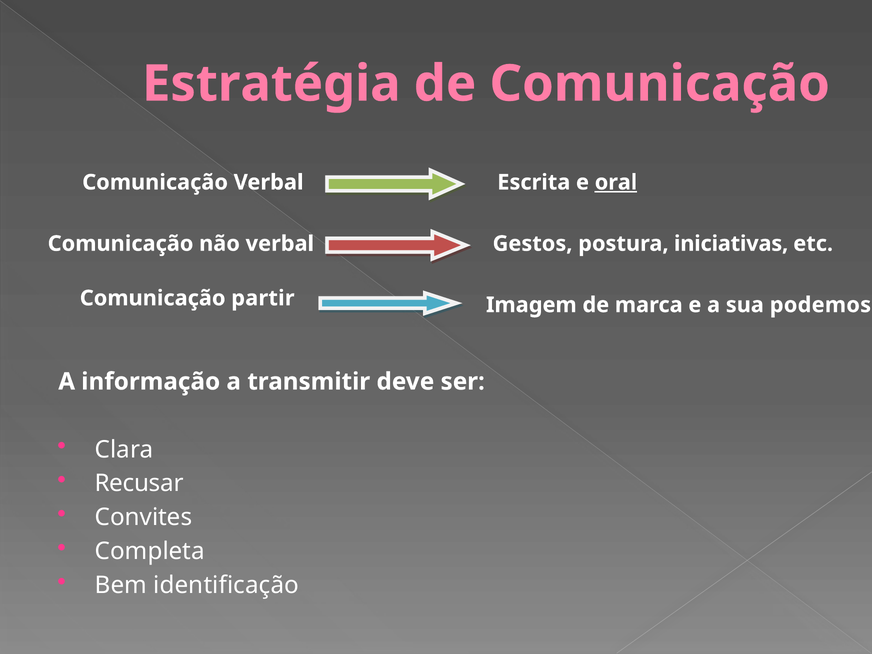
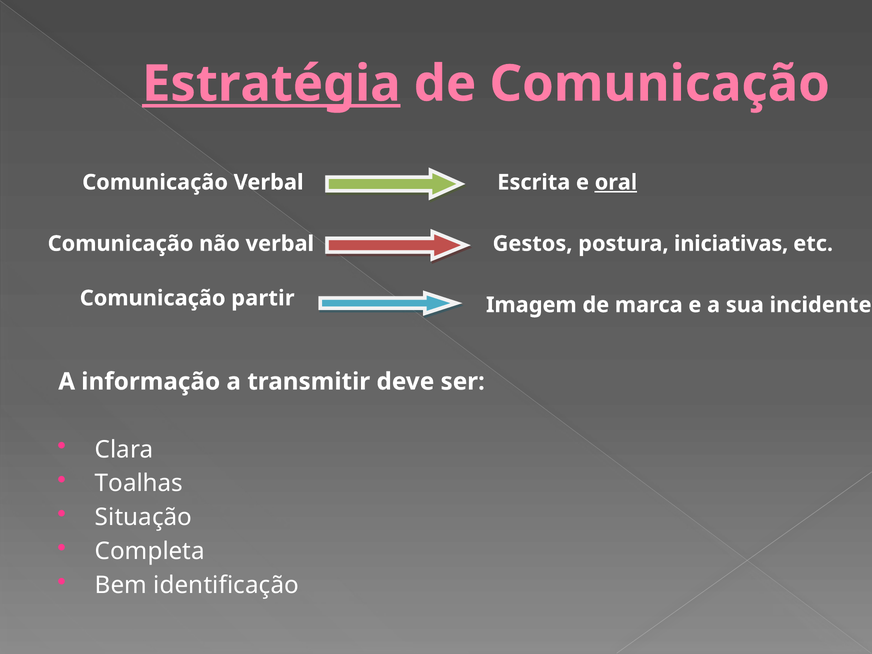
Estratégia underline: none -> present
podemos: podemos -> incidente
Recusar: Recusar -> Toalhas
Convites: Convites -> Situação
